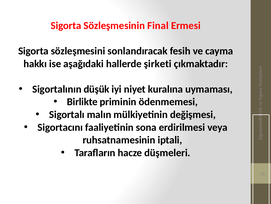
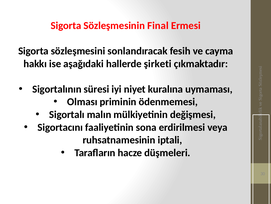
düşük: düşük -> süresi
Birlikte: Birlikte -> Olması
